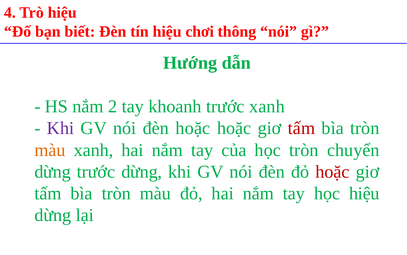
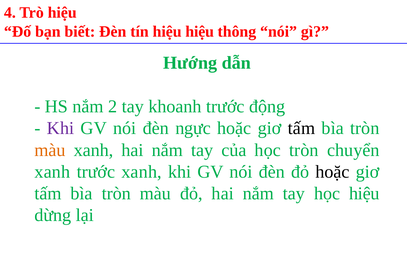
hiệu chơi: chơi -> hiệu
trước xanh: xanh -> động
đèn hoặc: hoặc -> ngực
tấm at (302, 128) colour: red -> black
dừng at (53, 171): dừng -> xanh
trước dừng: dừng -> xanh
hoặc at (332, 171) colour: red -> black
